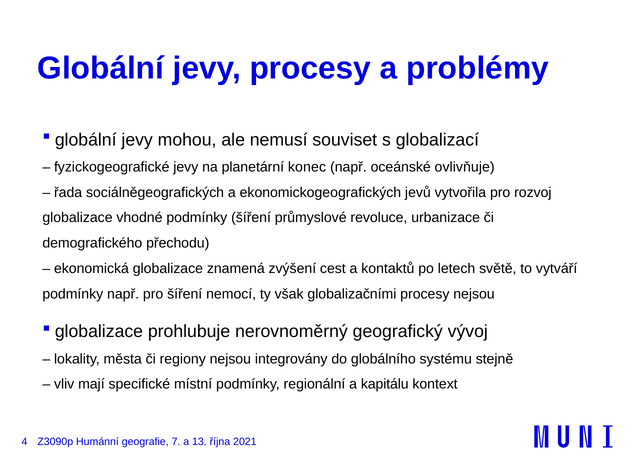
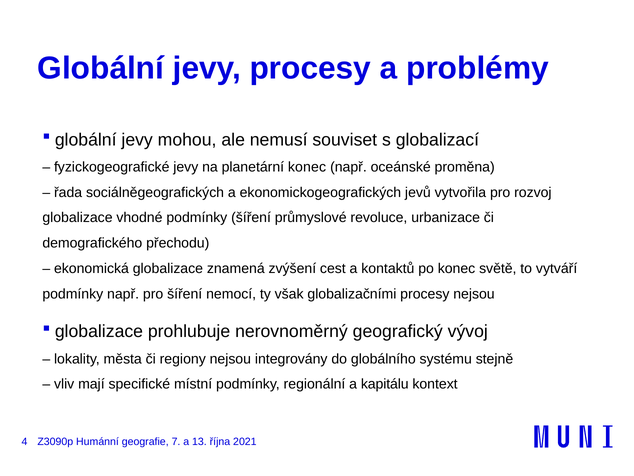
ovlivňuje: ovlivňuje -> proměna
po letech: letech -> konec
